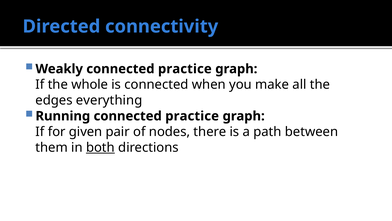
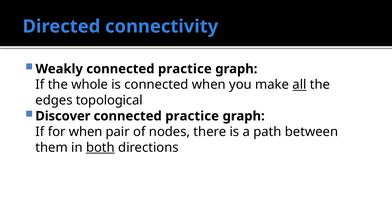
all underline: none -> present
everything: everything -> topological
Running: Running -> Discover
for given: given -> when
